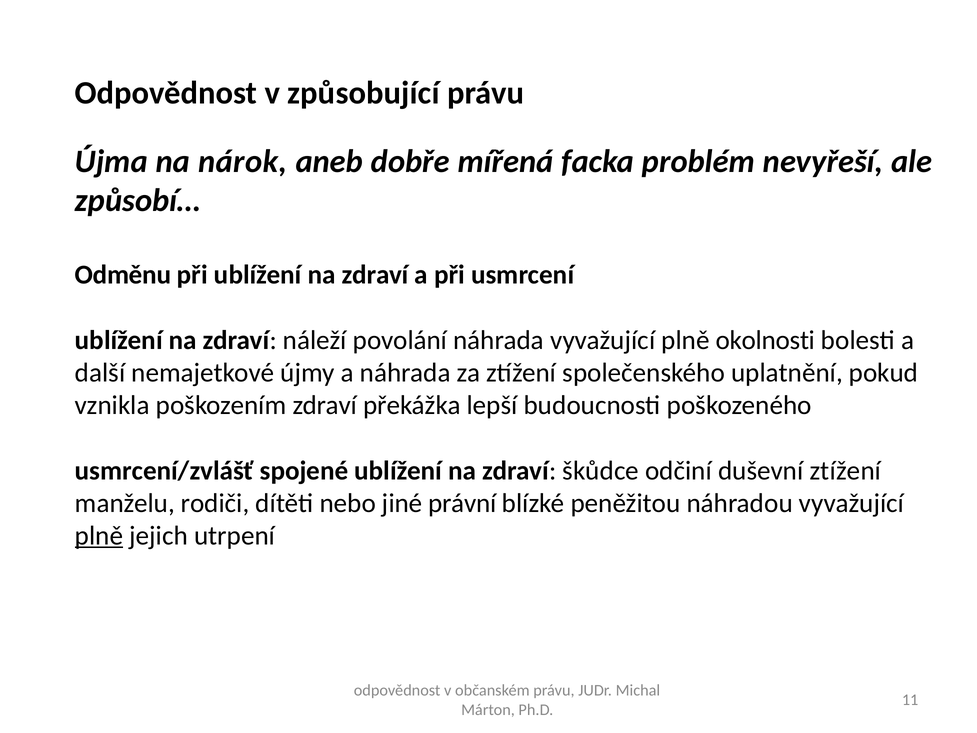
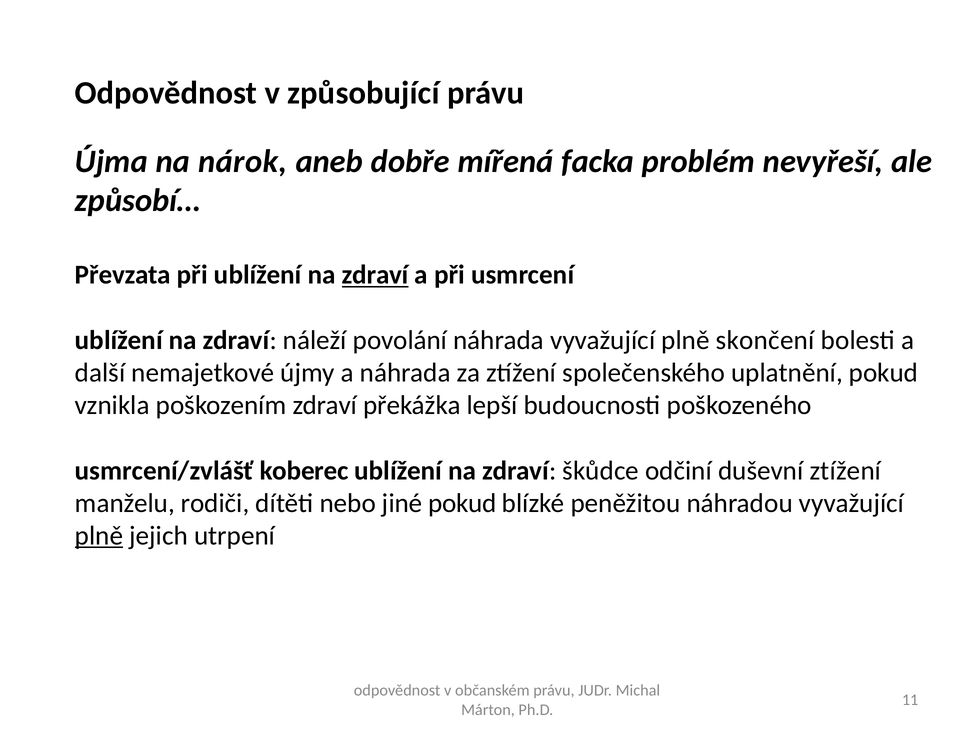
Odměnu: Odměnu -> Převzata
zdraví at (375, 275) underline: none -> present
okolnosti: okolnosti -> skončení
spojené: spojené -> koberec
jiné právní: právní -> pokud
